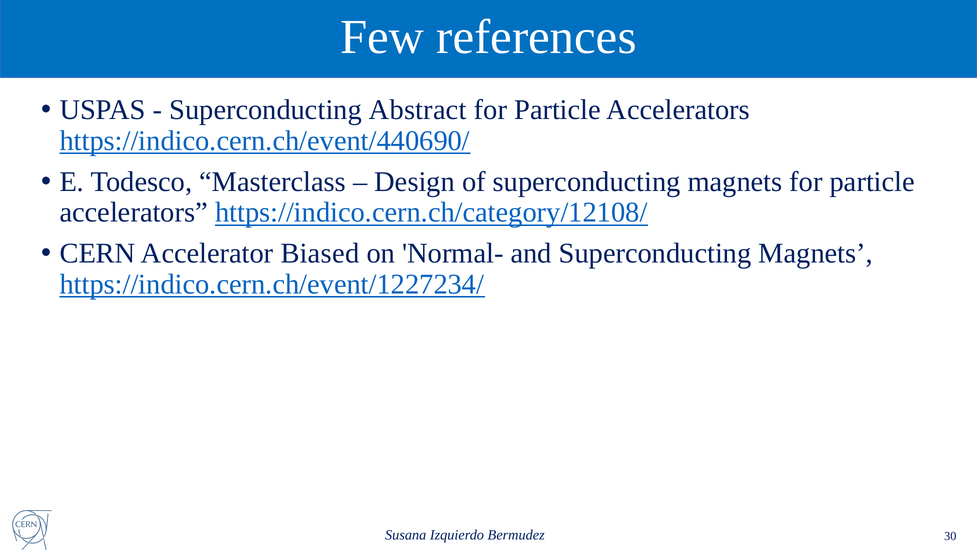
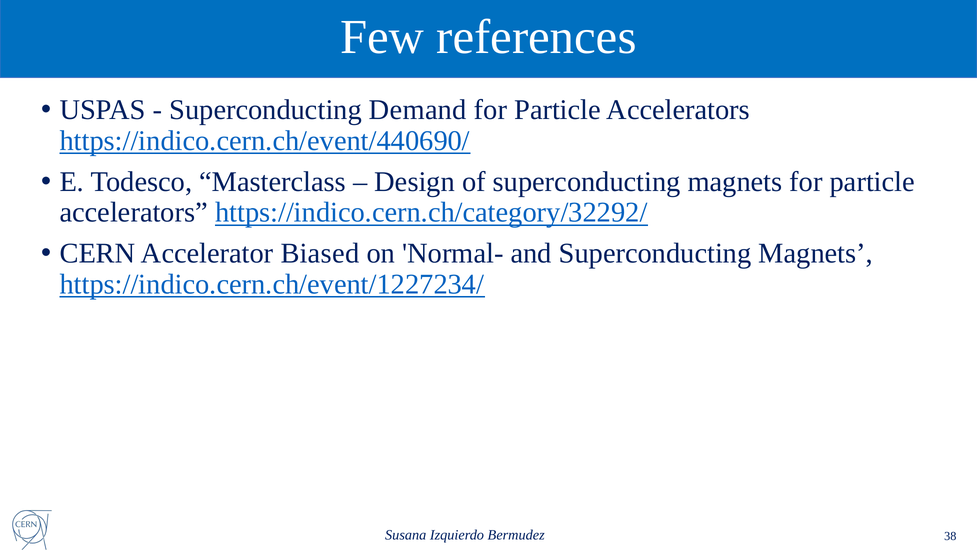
Abstract: Abstract -> Demand
https://indico.cern.ch/category/12108/: https://indico.cern.ch/category/12108/ -> https://indico.cern.ch/category/32292/
30: 30 -> 38
